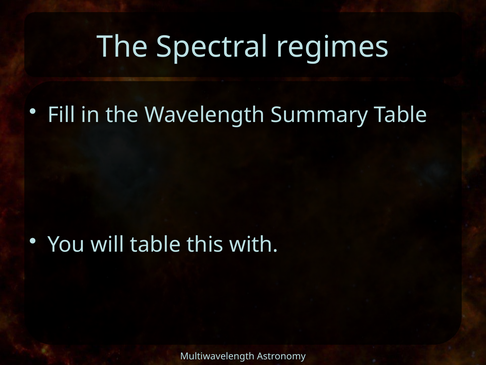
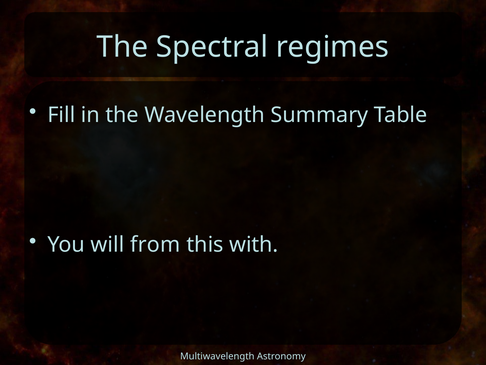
will table: table -> from
